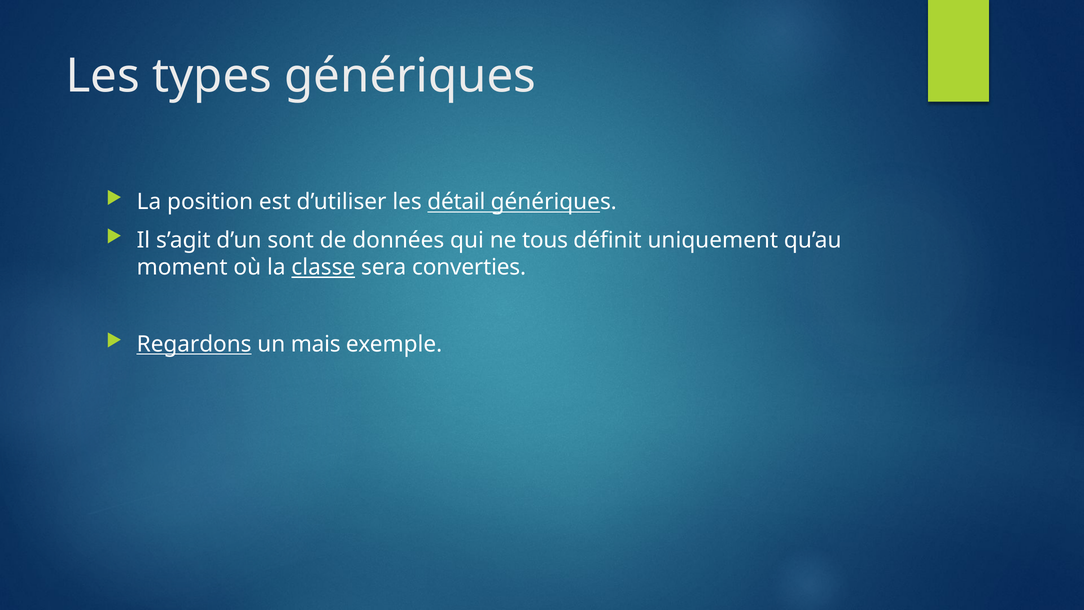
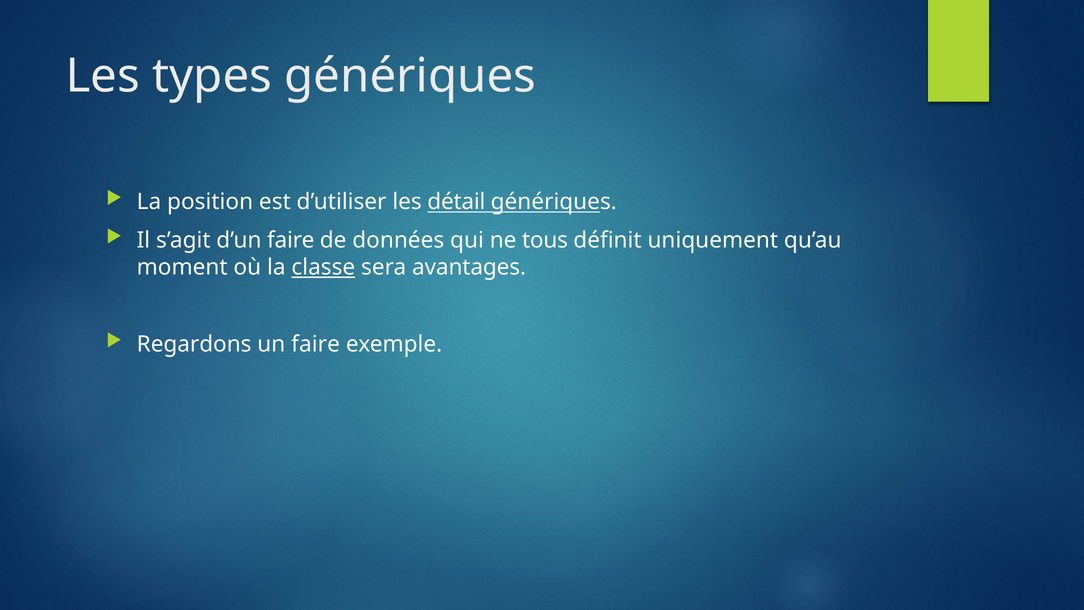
d’un sont: sont -> faire
converties: converties -> avantages
Regardons underline: present -> none
un mais: mais -> faire
